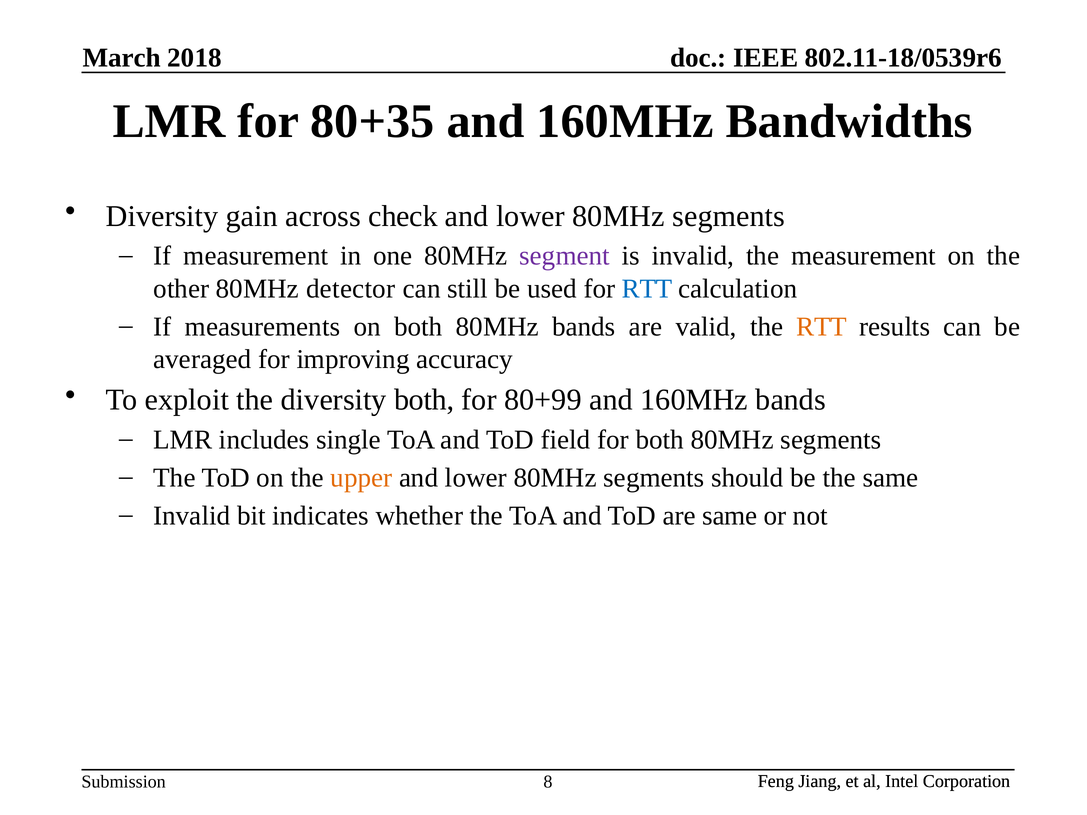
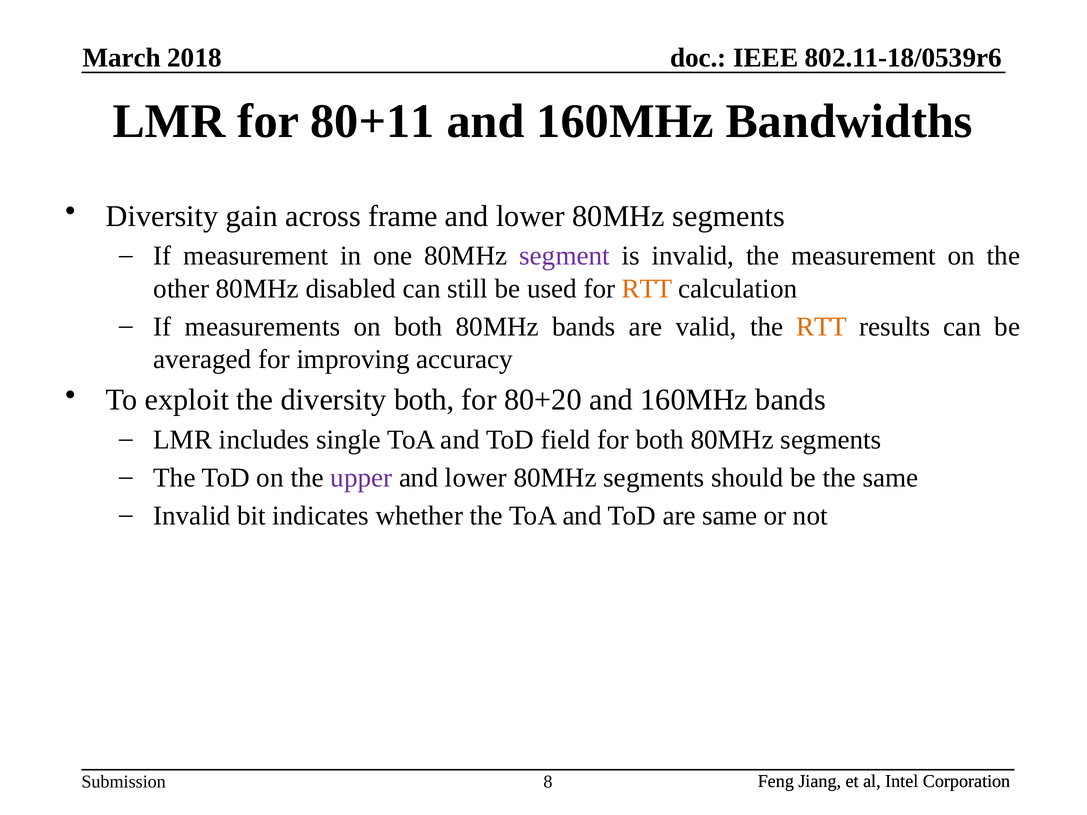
80+35: 80+35 -> 80+11
check: check -> frame
detector: detector -> disabled
RTT at (647, 289) colour: blue -> orange
80+99: 80+99 -> 80+20
upper colour: orange -> purple
